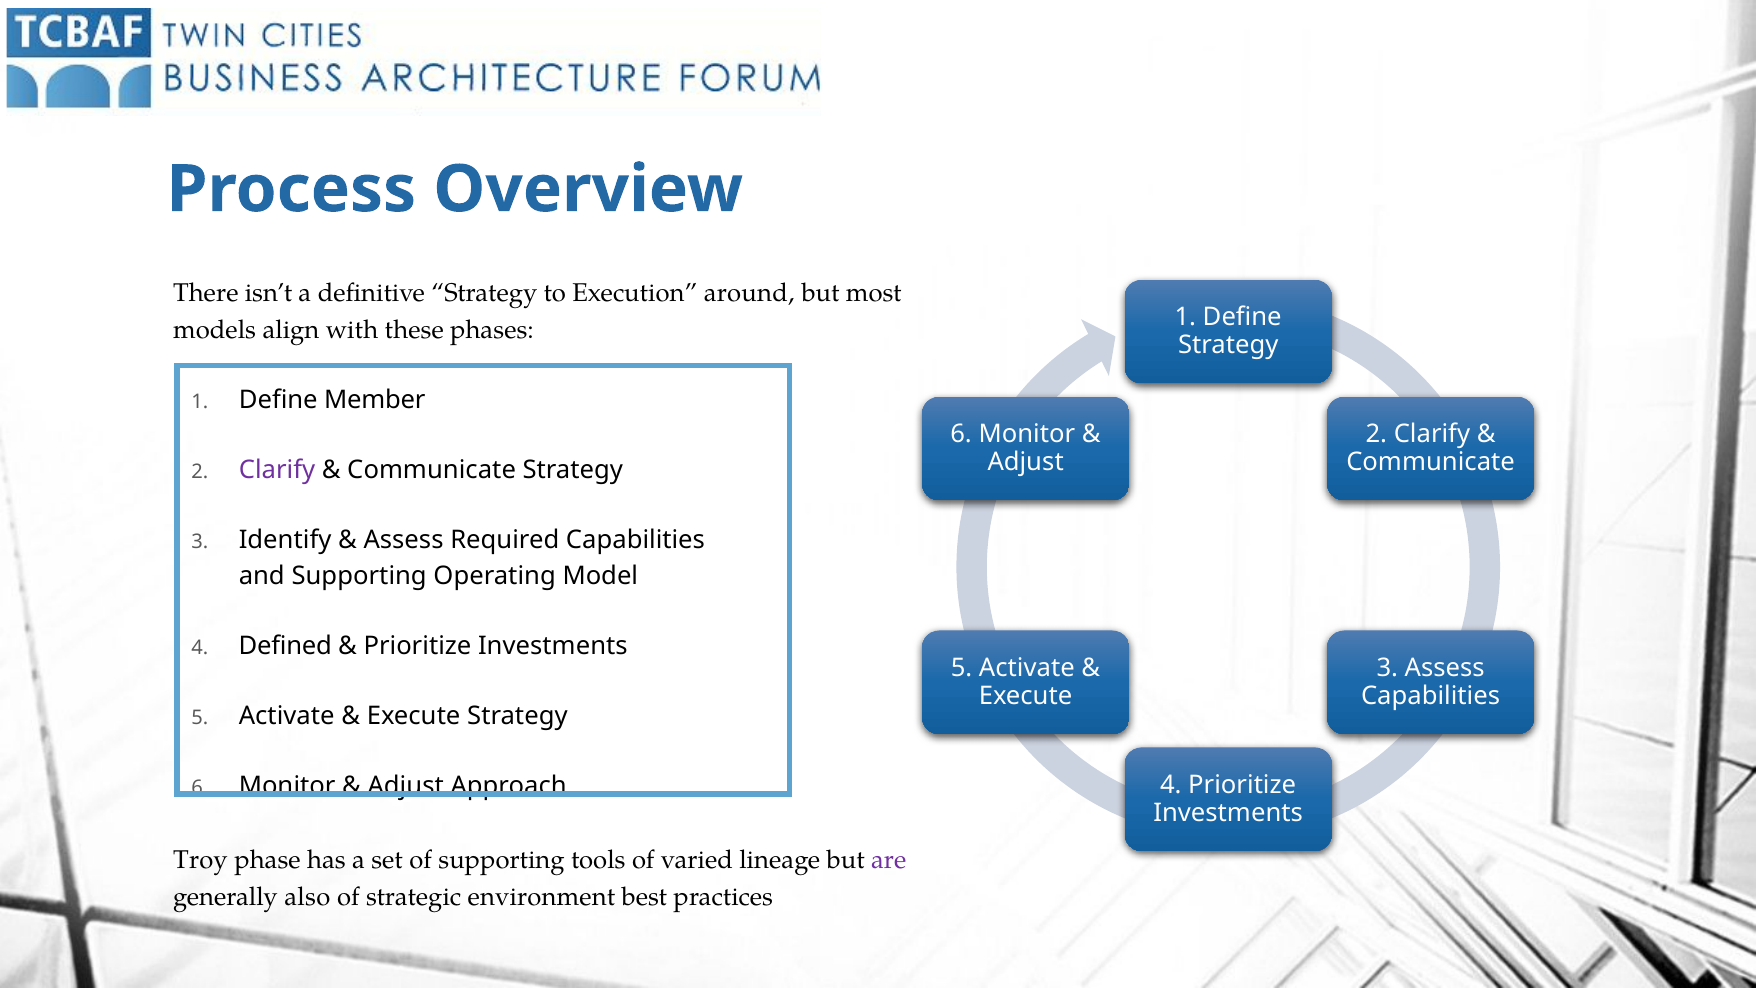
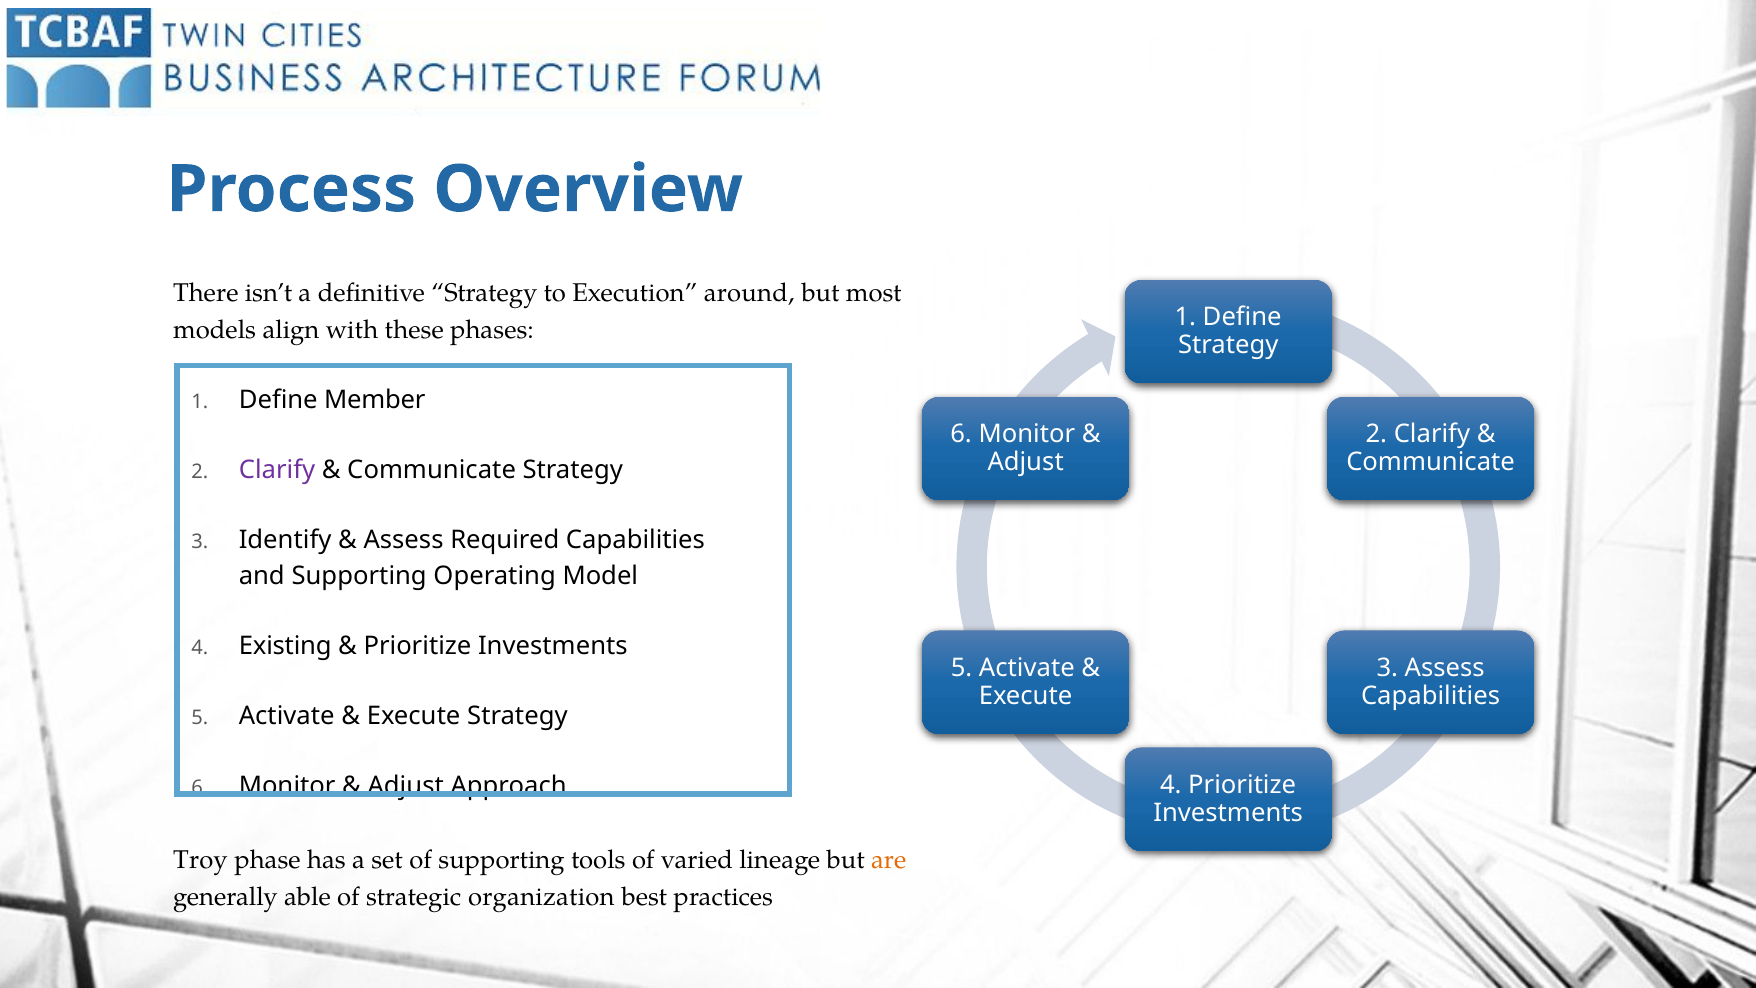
Defined: Defined -> Existing
are colour: purple -> orange
also: also -> able
environment: environment -> organization
